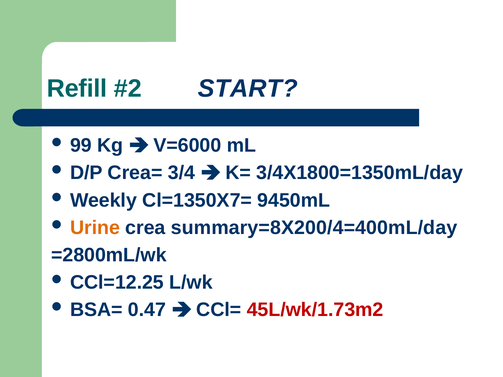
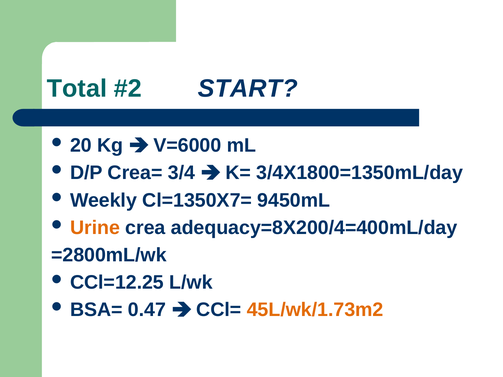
Refill: Refill -> Total
99: 99 -> 20
summary=8X200/4=400mL/day: summary=8X200/4=400mL/day -> adequacy=8X200/4=400mL/day
45L/wk/1.73m2 colour: red -> orange
